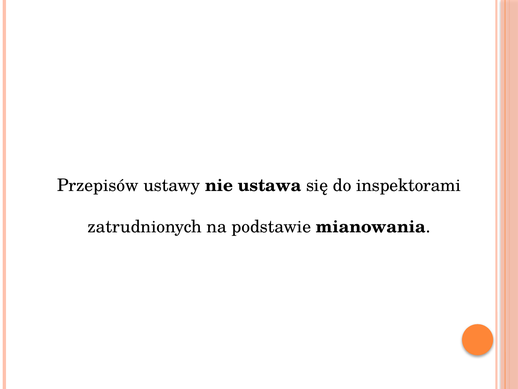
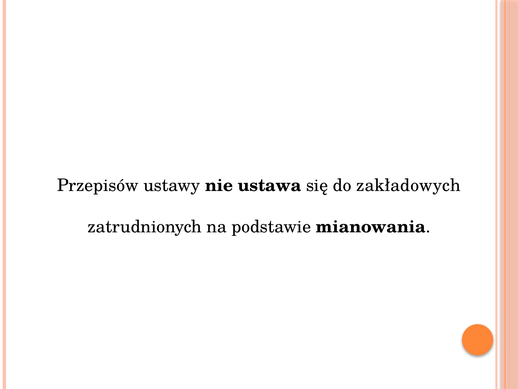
inspektorami: inspektorami -> zakładowych
